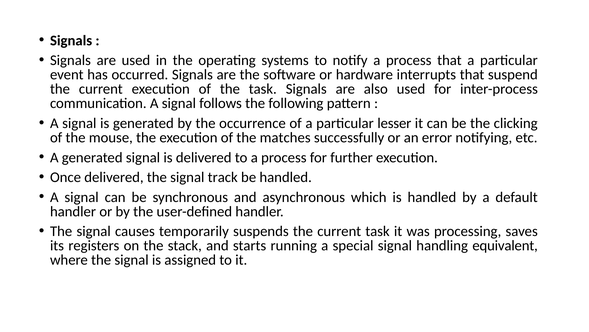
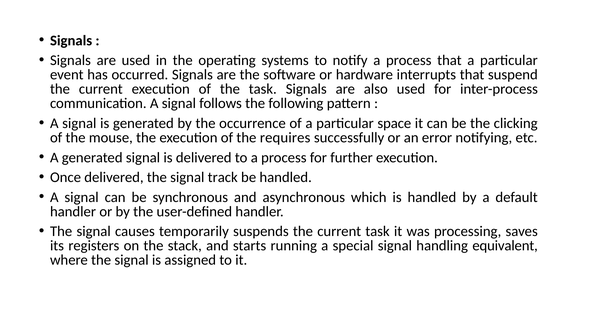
lesser: lesser -> space
matches: matches -> requires
